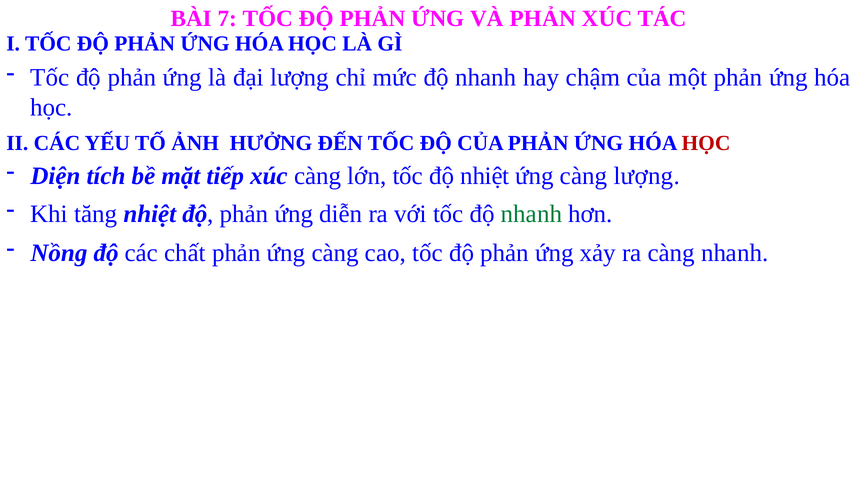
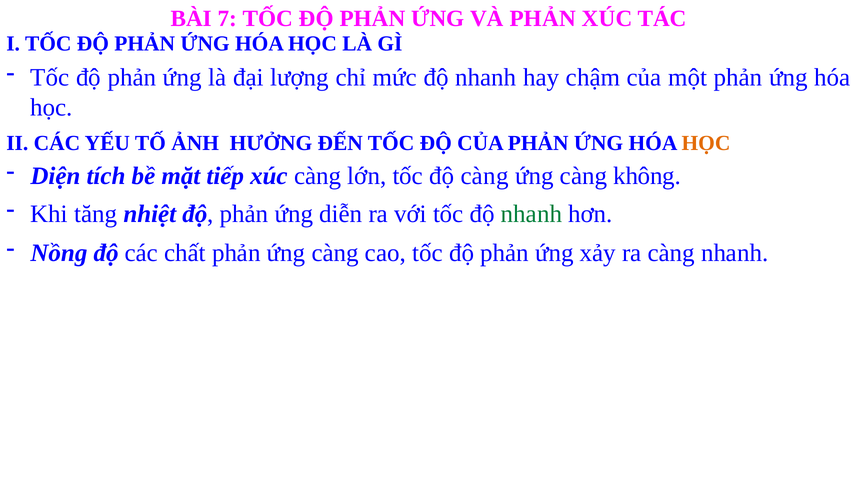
HỌC at (706, 143) colour: red -> orange
độ nhiệt: nhiệt -> càng
càng lượng: lượng -> không
